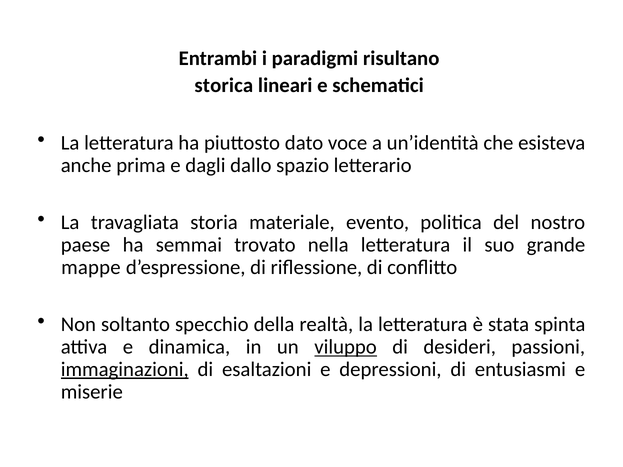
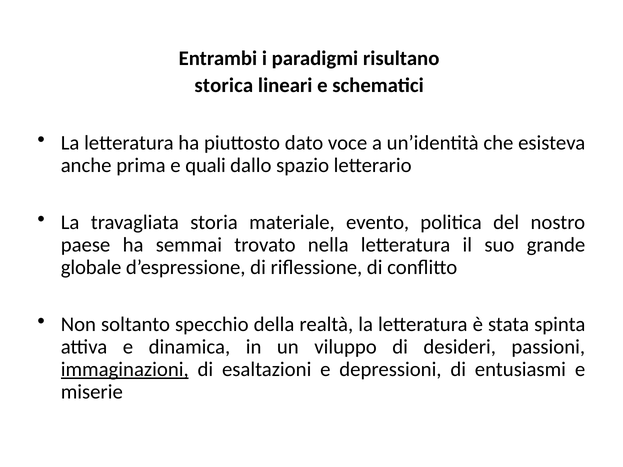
dagli: dagli -> quali
mappe: mappe -> globale
viluppo underline: present -> none
